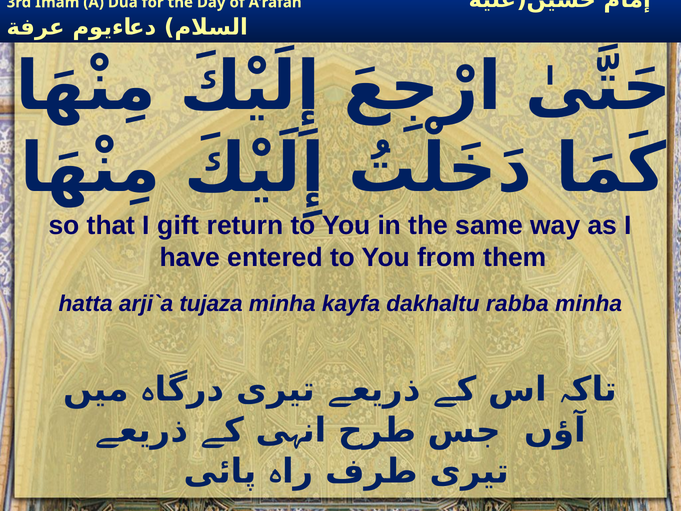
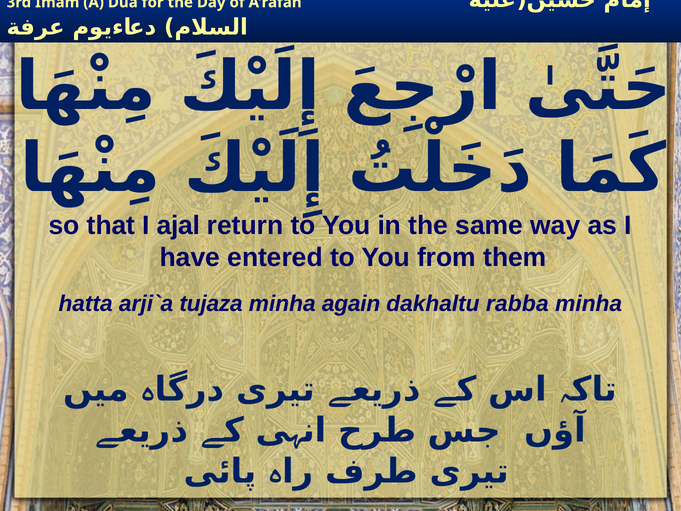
gift: gift -> ajal
kayfa: kayfa -> again
